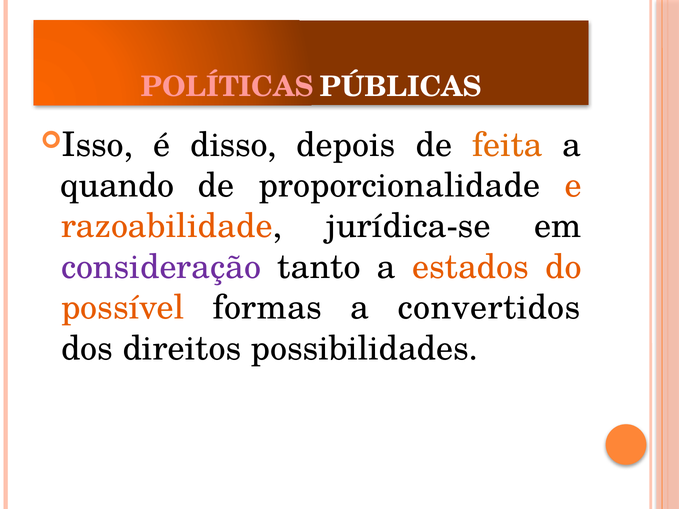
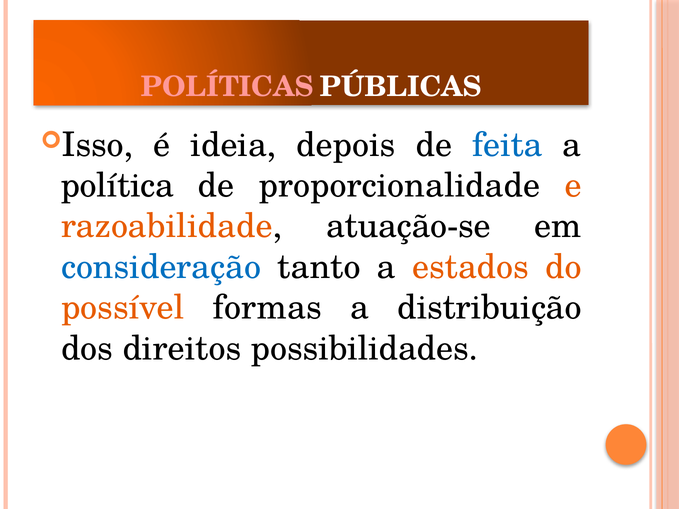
disso: disso -> ideia
feita colour: orange -> blue
quando: quando -> política
jurídica-se: jurídica-se -> atuação-se
consideração colour: purple -> blue
convertidos: convertidos -> distribuição
